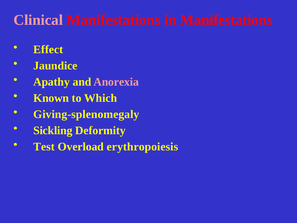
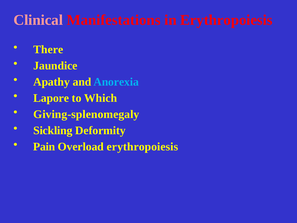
in Manifestations: Manifestations -> Erythropoiesis
Effect: Effect -> There
Anorexia colour: pink -> light blue
Known: Known -> Lapore
Test: Test -> Pain
